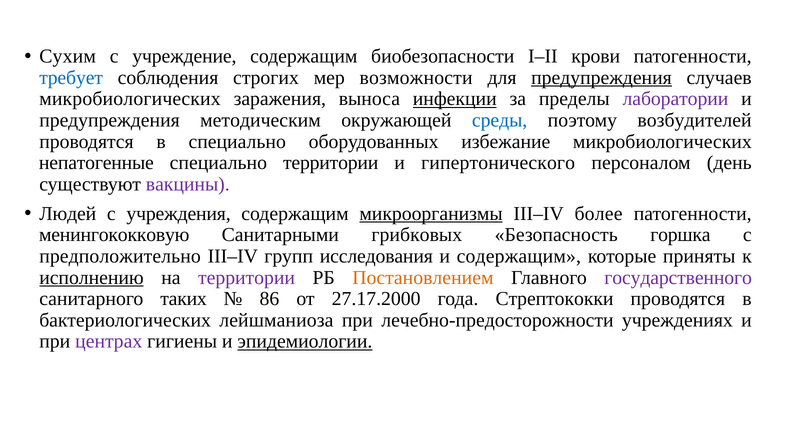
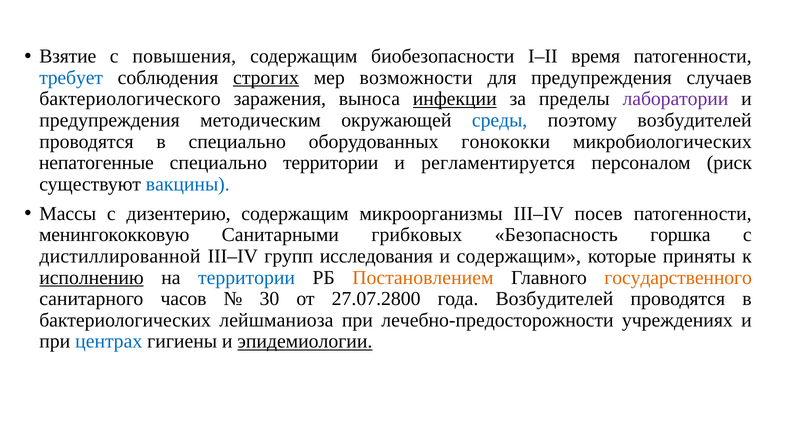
Сухим: Сухим -> Взятие
учреждение: учреждение -> повышения
крови: крови -> время
строгих underline: none -> present
предупреждения at (601, 78) underline: present -> none
микробиологических at (130, 99): микробиологических -> бактериологического
избежание: избежание -> гонококки
гипертонического: гипертонического -> регламентируется
день: день -> риск
вакцины colour: purple -> blue
Людей: Людей -> Массы
учреждения: учреждения -> дизентерию
микроорганизмы underline: present -> none
более: более -> посев
предположительно: предположительно -> дистиллированной
территории at (247, 277) colour: purple -> blue
государственного colour: purple -> orange
таких: таких -> часов
86: 86 -> 30
27.17.2000: 27.17.2000 -> 27.07.2800
года Стрептококки: Стрептококки -> Возбудителей
центрах colour: purple -> blue
